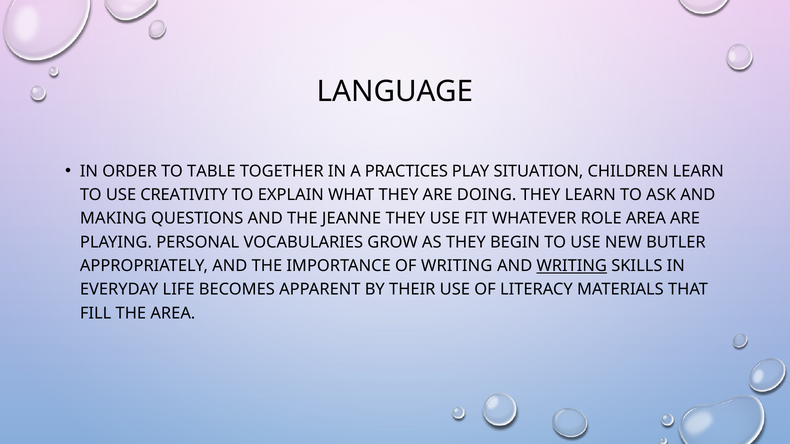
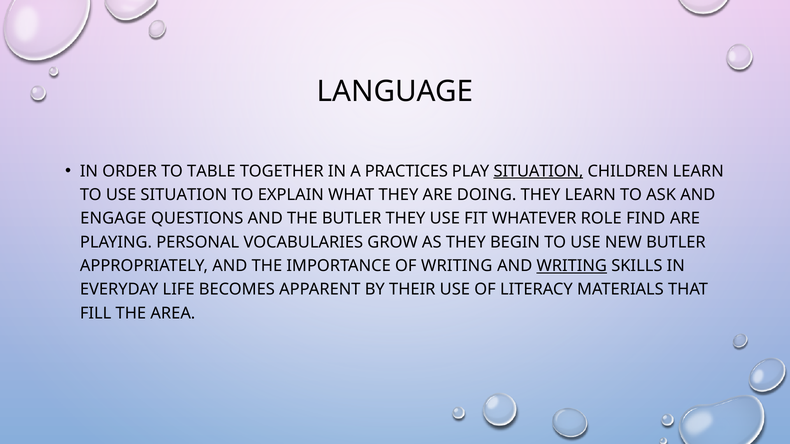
SITUATION at (538, 171) underline: none -> present
USE CREATIVITY: CREATIVITY -> SITUATION
MAKING: MAKING -> ENGAGE
THE JEANNE: JEANNE -> BUTLER
ROLE AREA: AREA -> FIND
